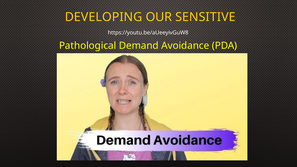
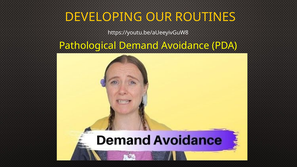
SENSITIVE: SENSITIVE -> ROUTINES
